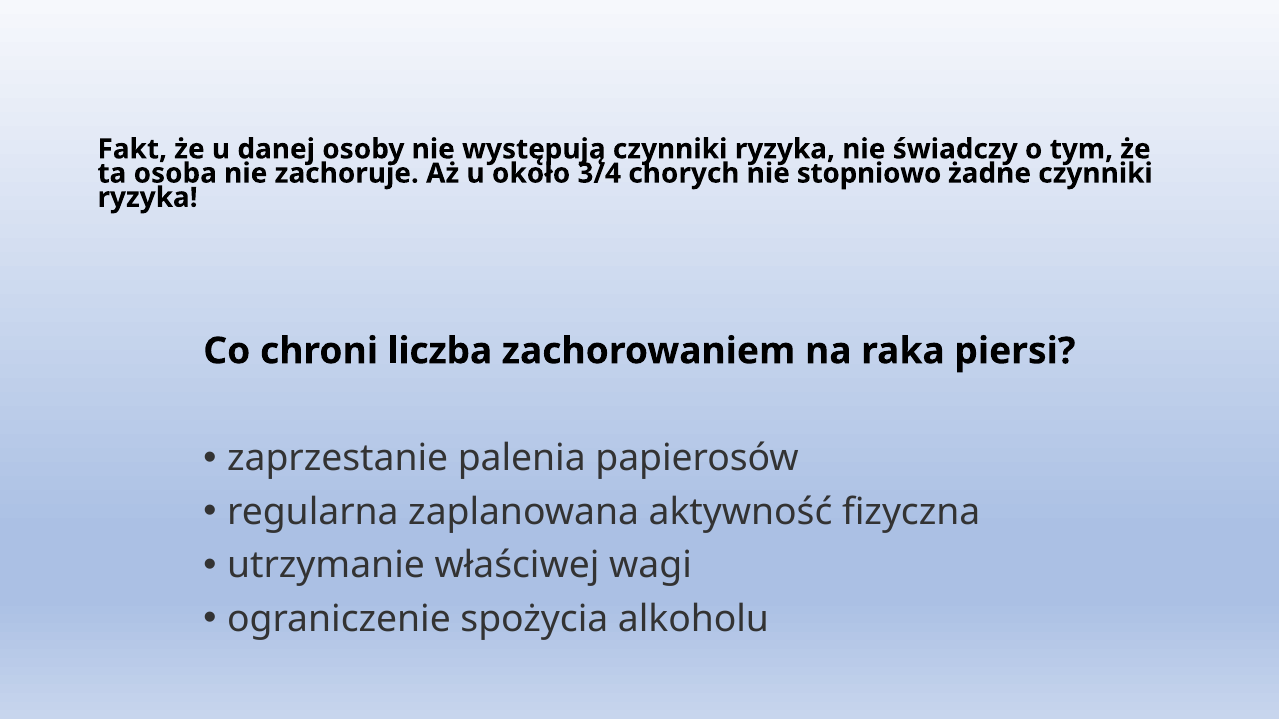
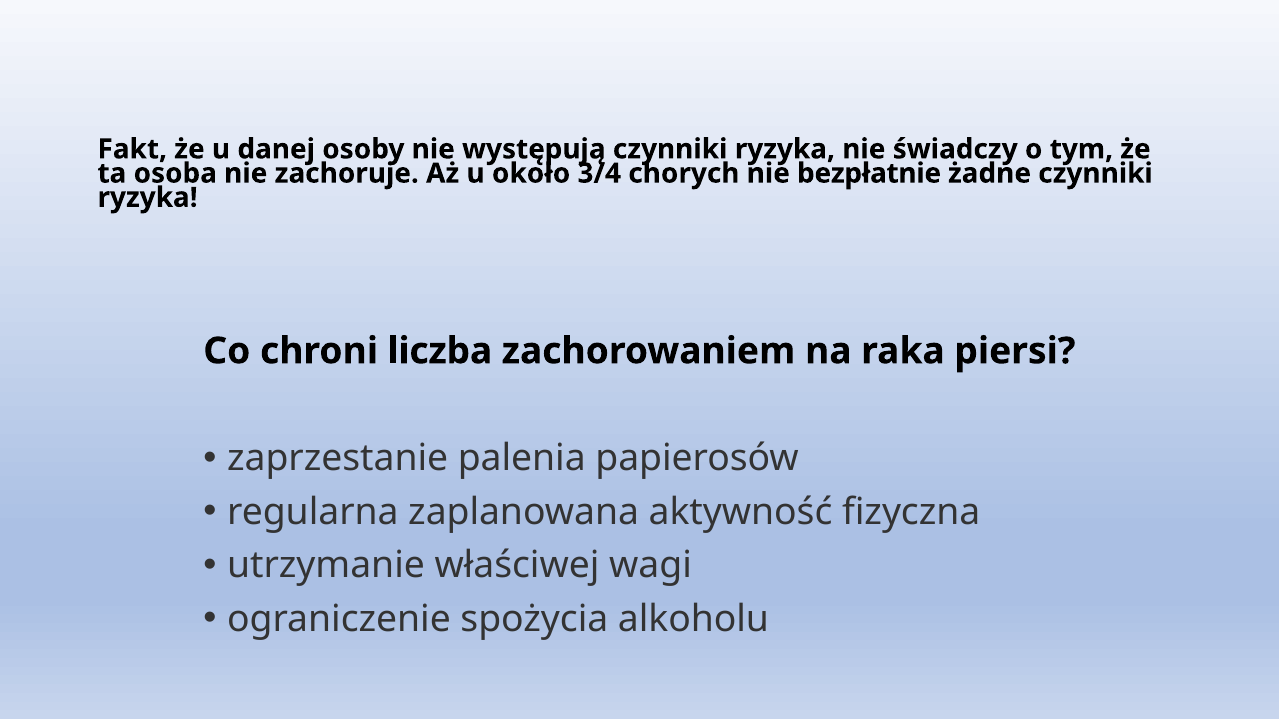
stopniowo: stopniowo -> bezpłatnie
